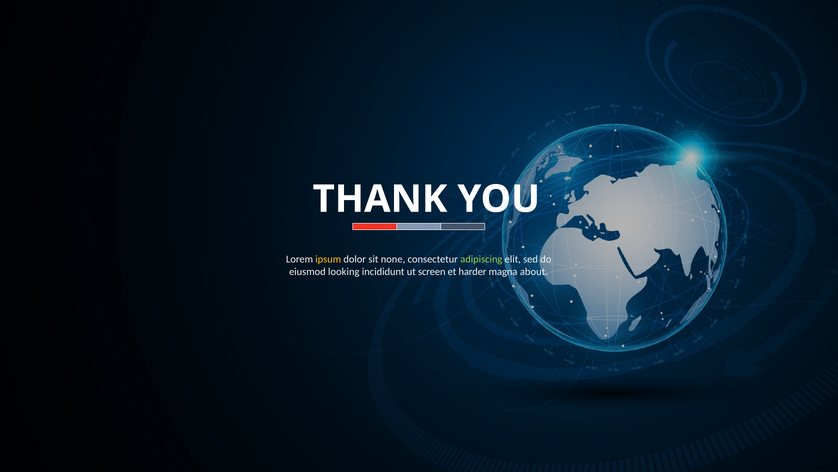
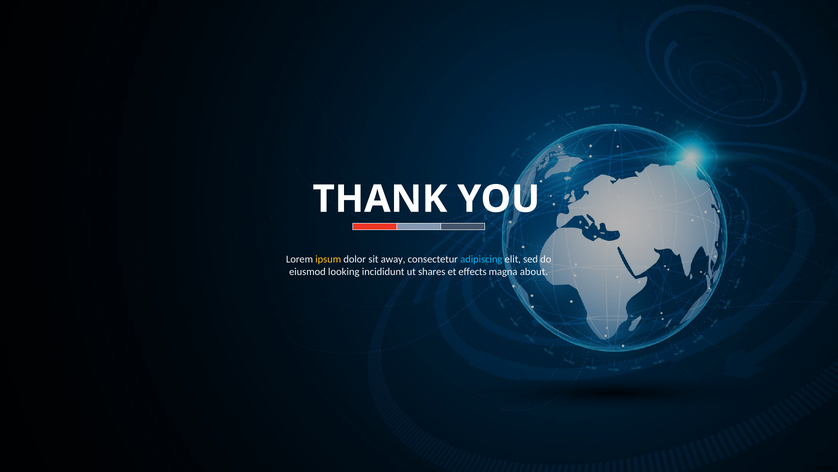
none: none -> away
adipiscing colour: light green -> light blue
screen: screen -> shares
harder: harder -> effects
